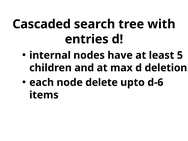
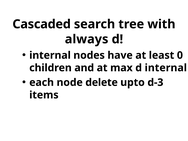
entries: entries -> always
5: 5 -> 0
d deletion: deletion -> internal
d-6: d-6 -> d-3
